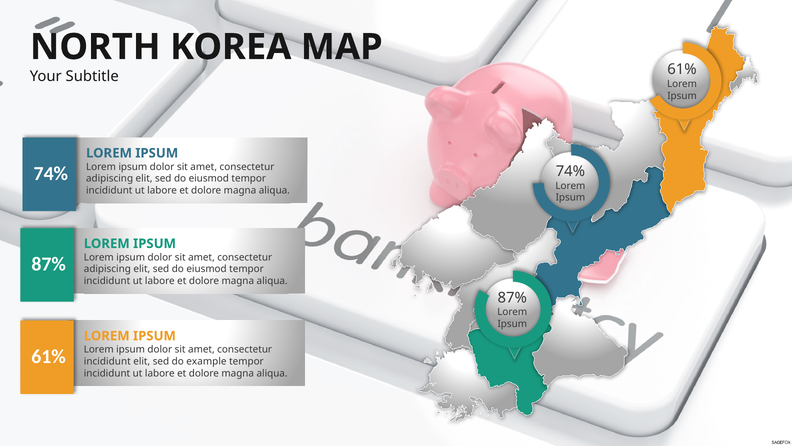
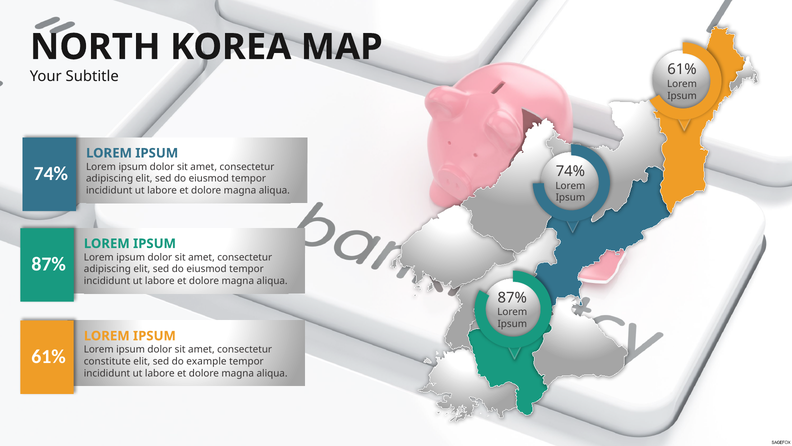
incididunt at (107, 361): incididunt -> constitute
